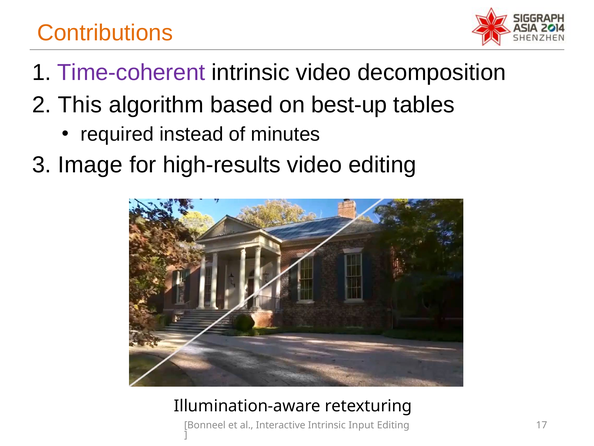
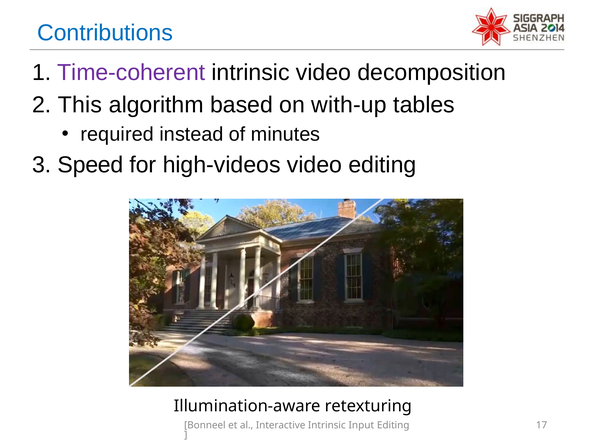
Contributions colour: orange -> blue
best-up: best-up -> with-up
Image: Image -> Speed
high-results: high-results -> high-videos
